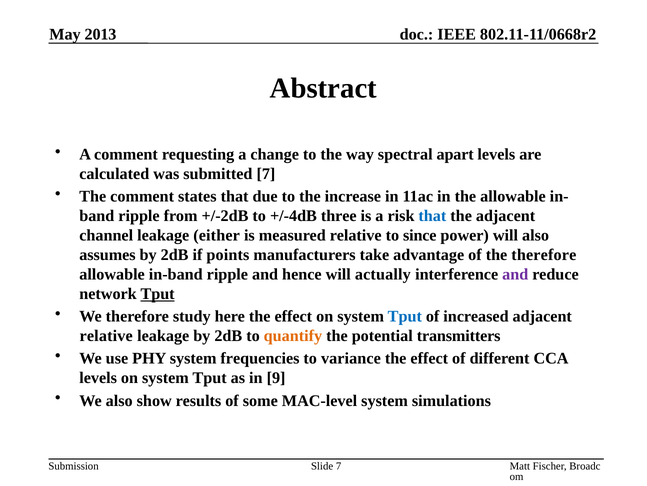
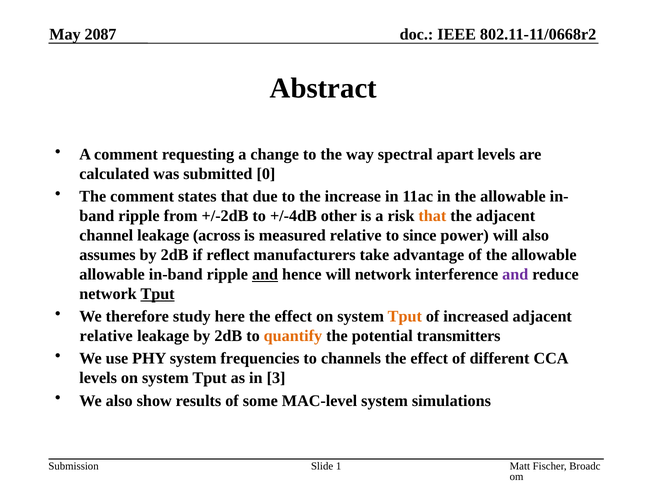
2013: 2013 -> 2087
submitted 7: 7 -> 0
three: three -> other
that at (432, 216) colour: blue -> orange
either: either -> across
points: points -> reflect
of the therefore: therefore -> allowable
and at (265, 274) underline: none -> present
will actually: actually -> network
Tput at (405, 316) colour: blue -> orange
variance: variance -> channels
9: 9 -> 3
Slide 7: 7 -> 1
